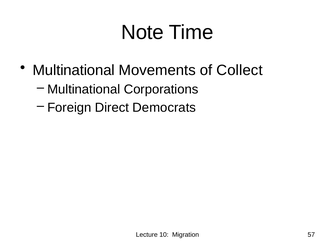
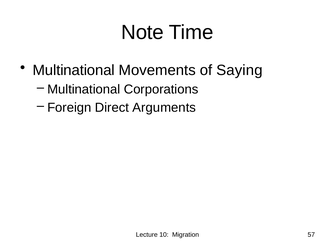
Collect: Collect -> Saying
Democrats: Democrats -> Arguments
